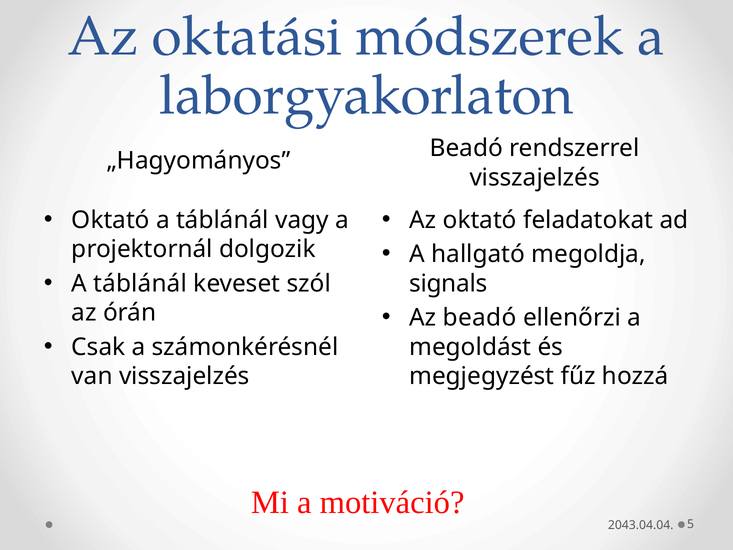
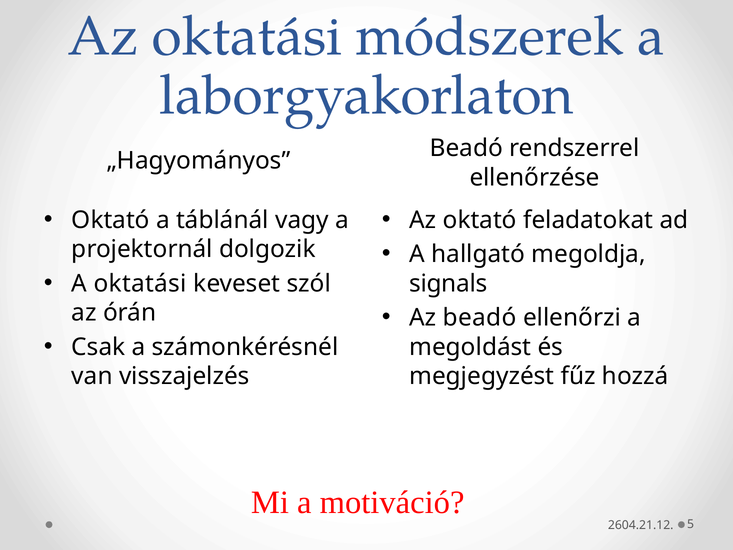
visszajelzés at (535, 177): visszajelzés -> ellenőrzése
táblánál at (140, 283): táblánál -> oktatási
2043.04.04: 2043.04.04 -> 2604.21.12
